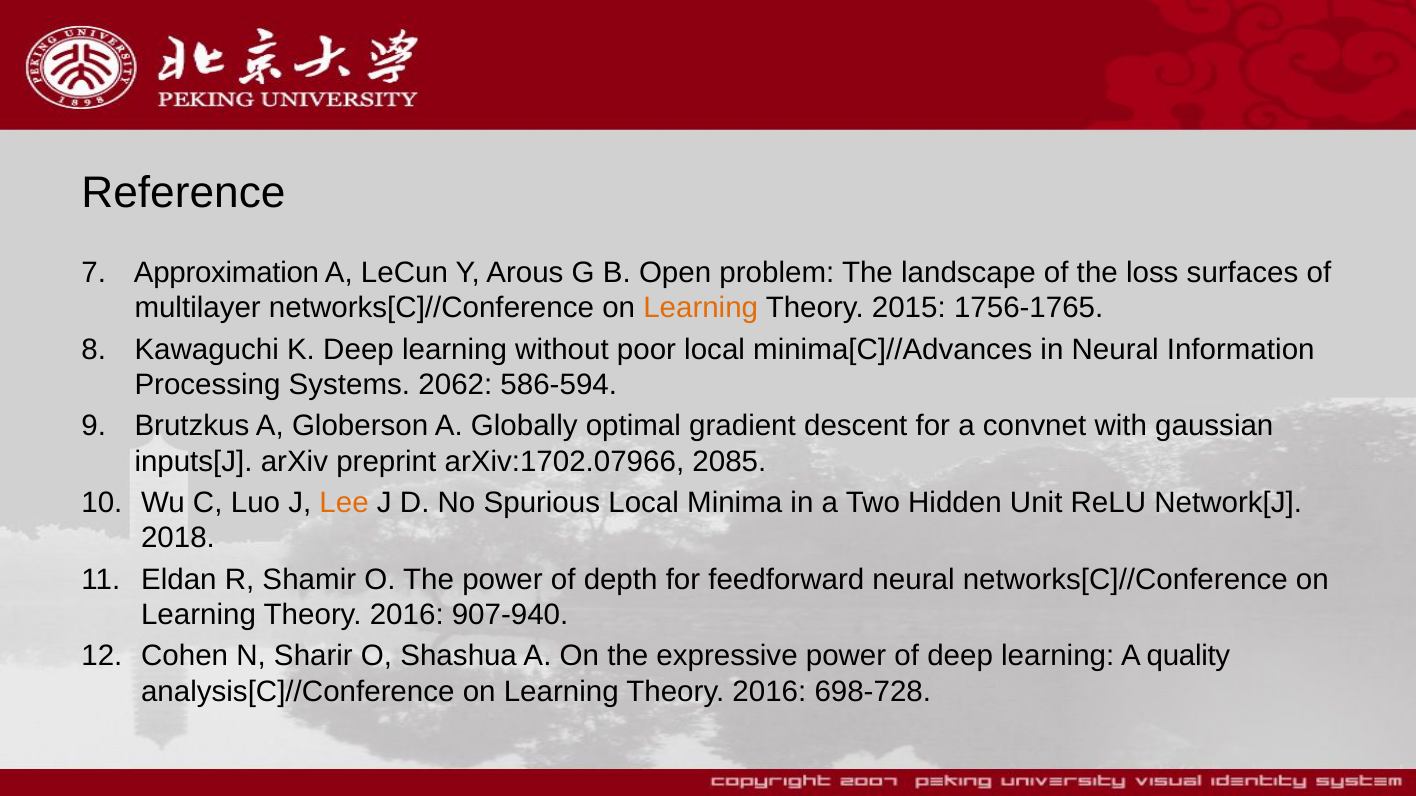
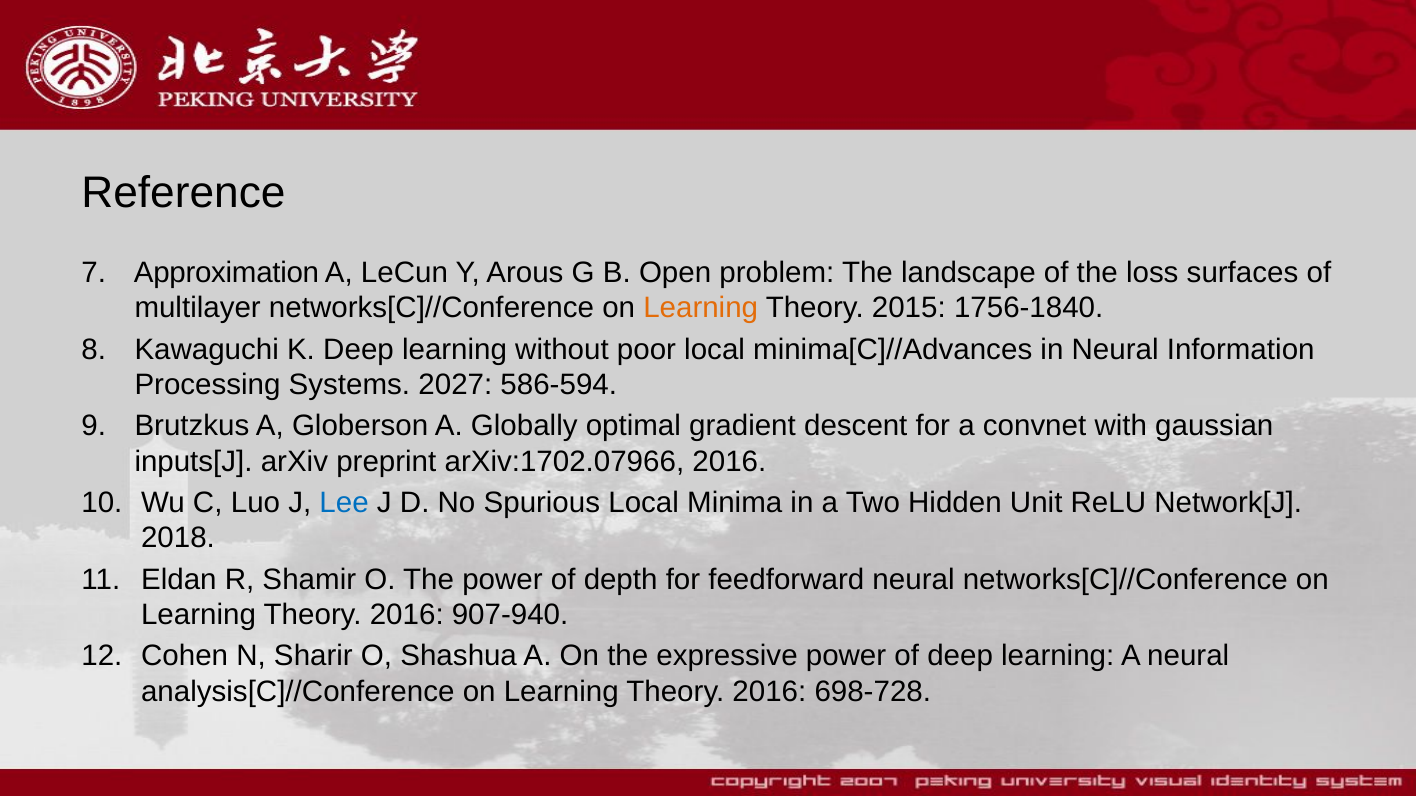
1756-1765: 1756-1765 -> 1756-1840
2062: 2062 -> 2027
arXiv:1702.07966 2085: 2085 -> 2016
Lee colour: orange -> blue
A quality: quality -> neural
